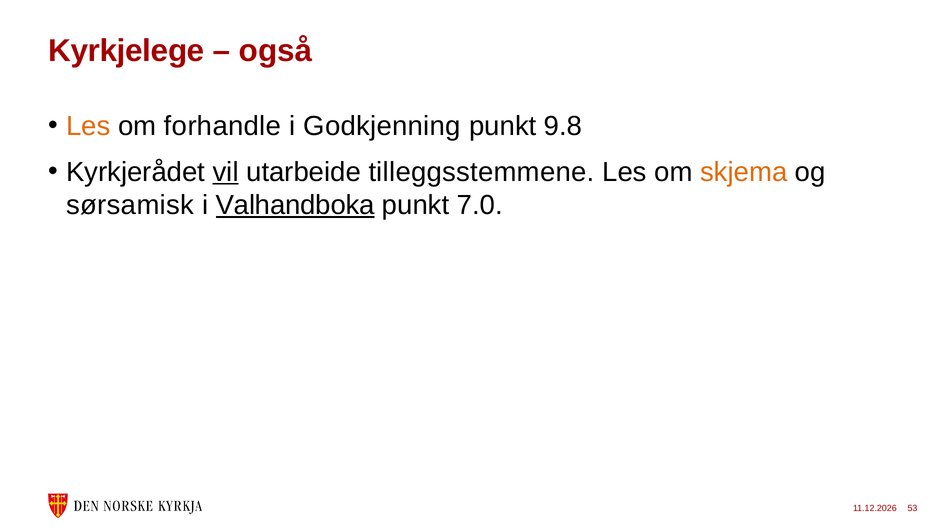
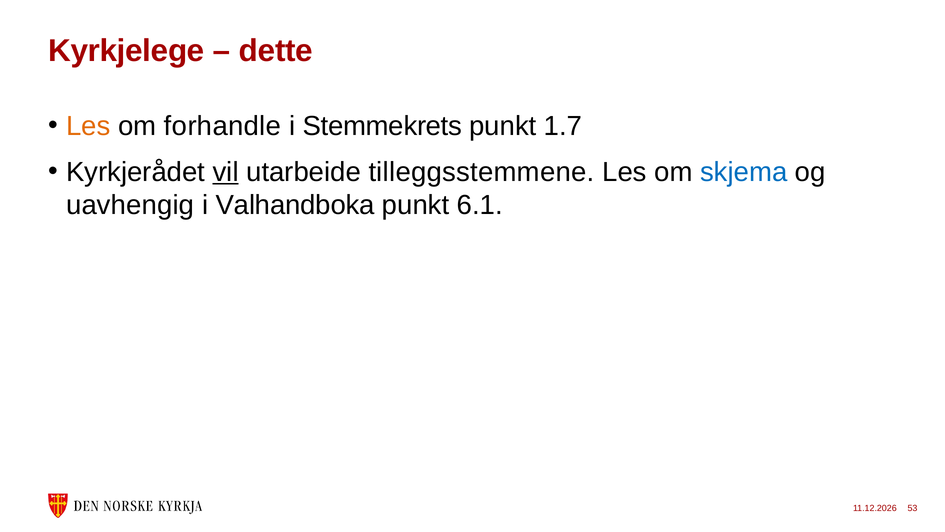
også: også -> dette
Godkjenning: Godkjenning -> Stemmekrets
9.8: 9.8 -> 1.7
skjema colour: orange -> blue
sørsamisk: sørsamisk -> uavhengig
Valhandboka underline: present -> none
7.0: 7.0 -> 6.1
